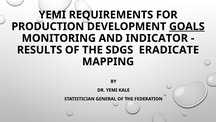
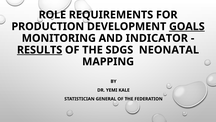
YEMI at (52, 15): YEMI -> ROLE
RESULTS underline: none -> present
ERADICATE: ERADICATE -> NEONATAL
